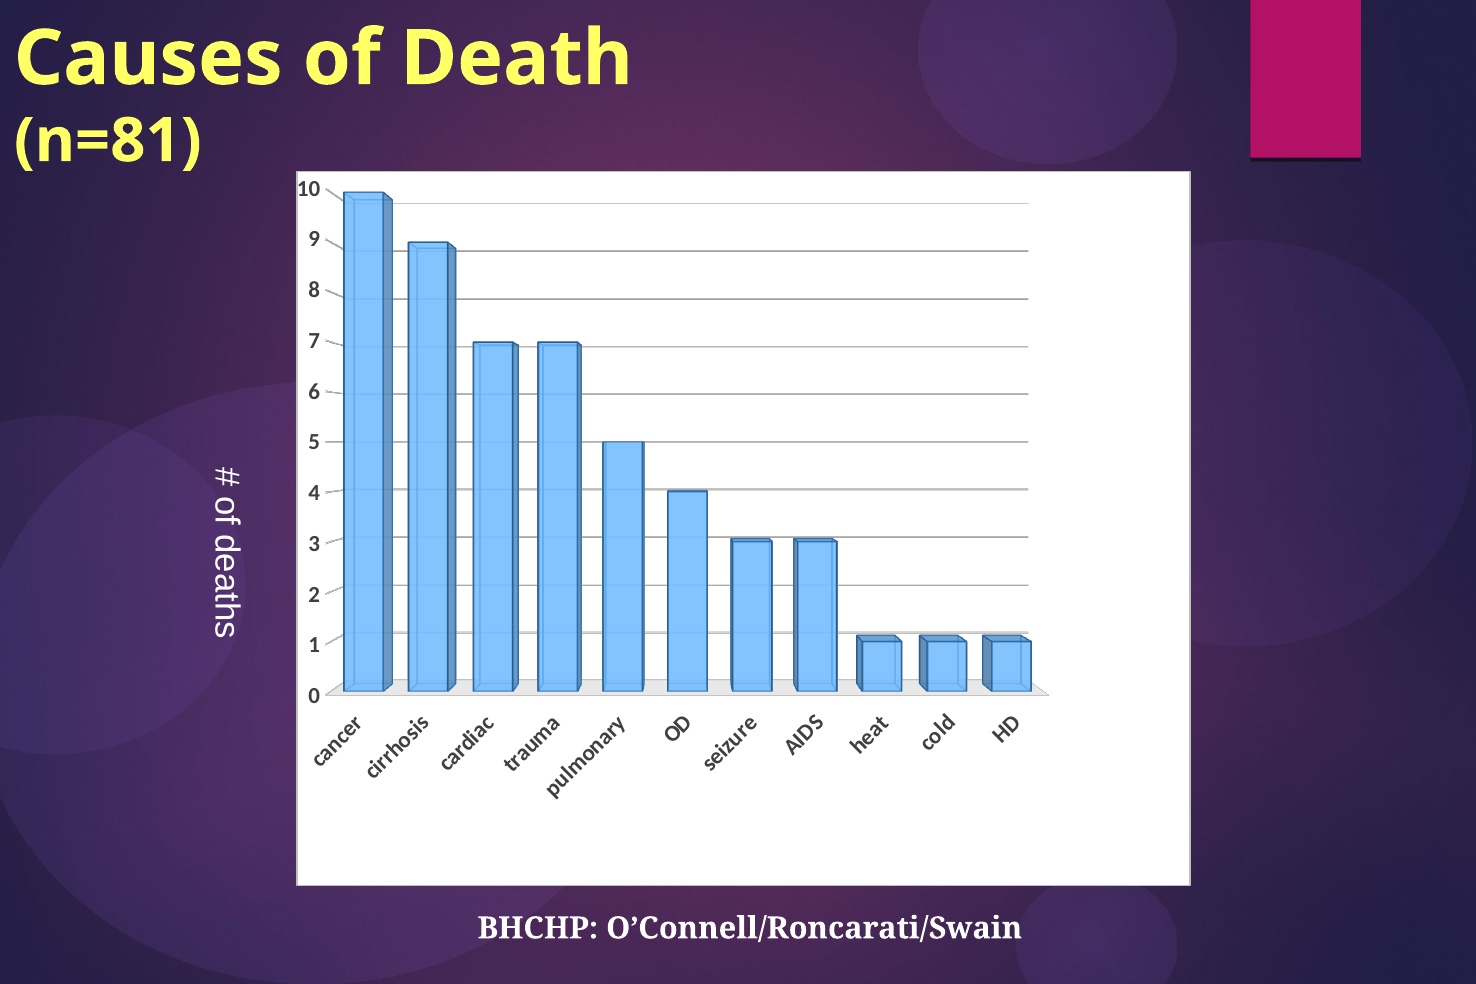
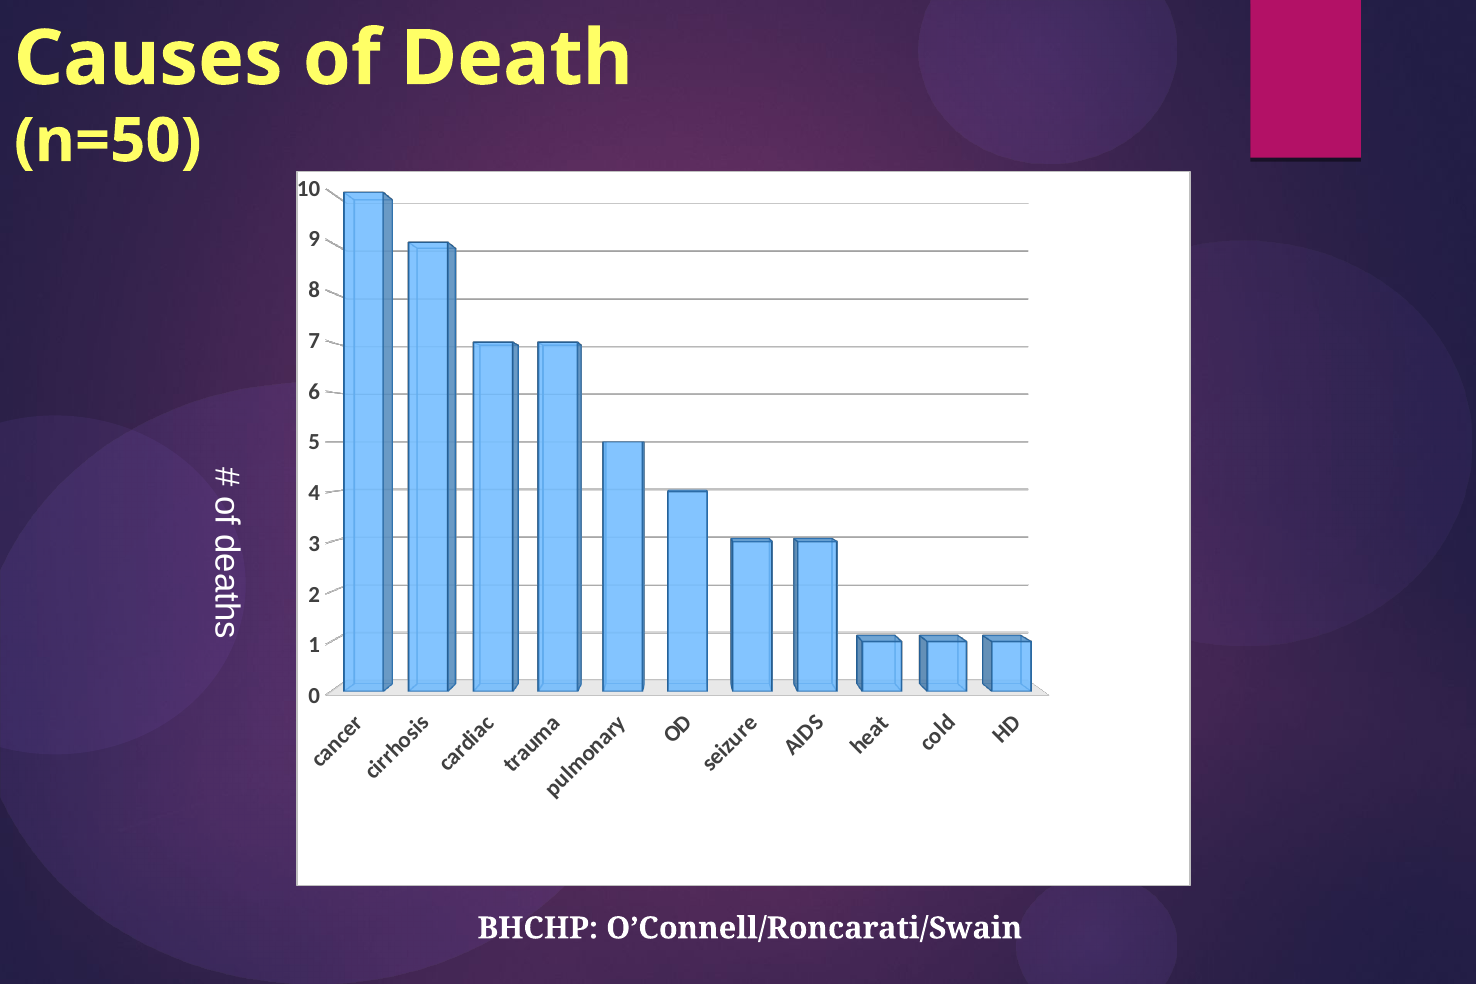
n=81: n=81 -> n=50
